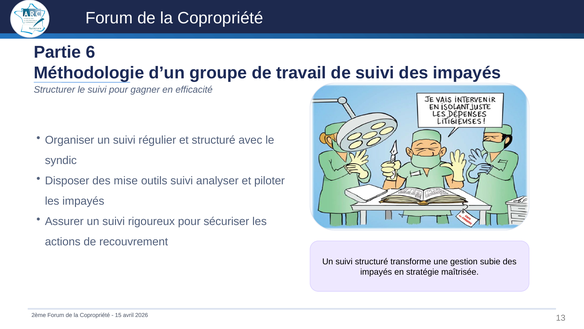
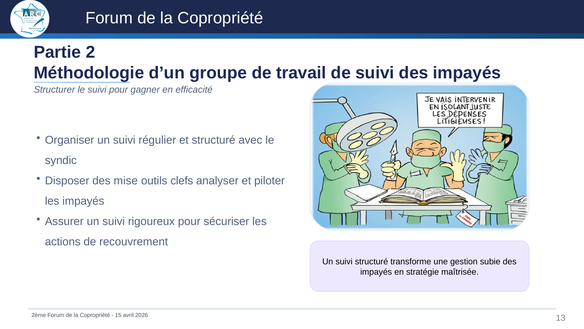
6: 6 -> 2
outils suivi: suivi -> clefs
